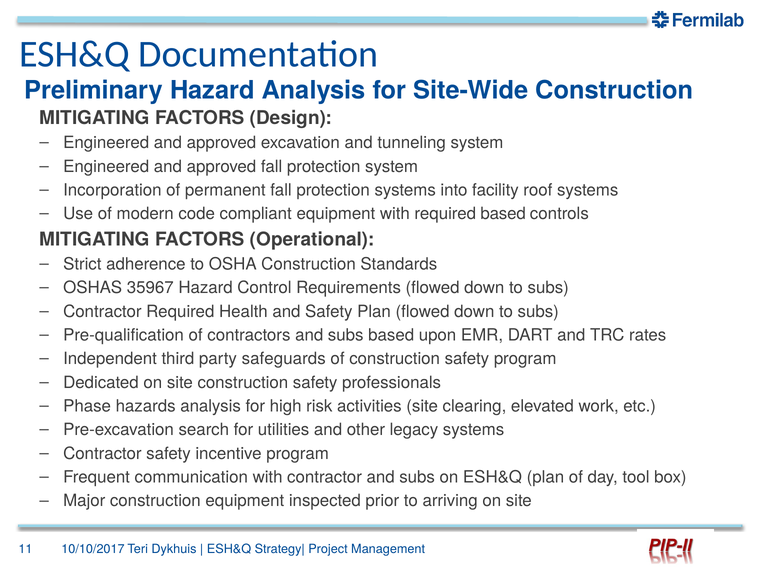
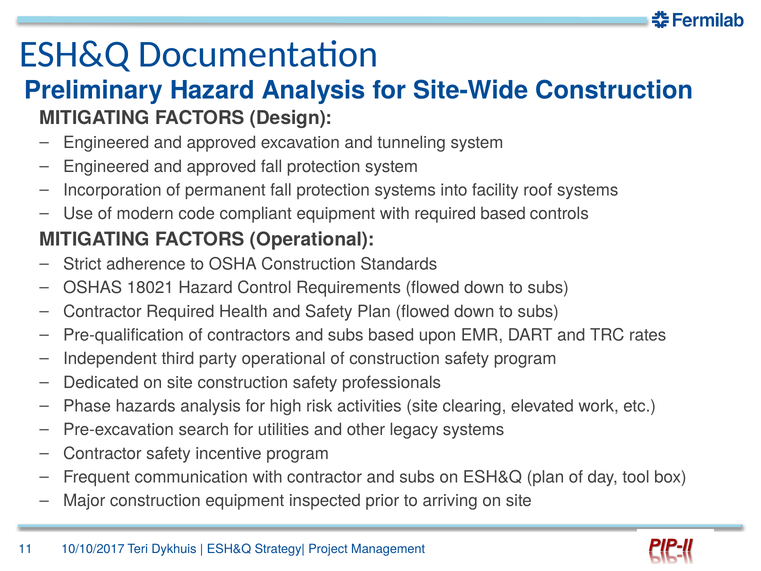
35967: 35967 -> 18021
party safeguards: safeguards -> operational
